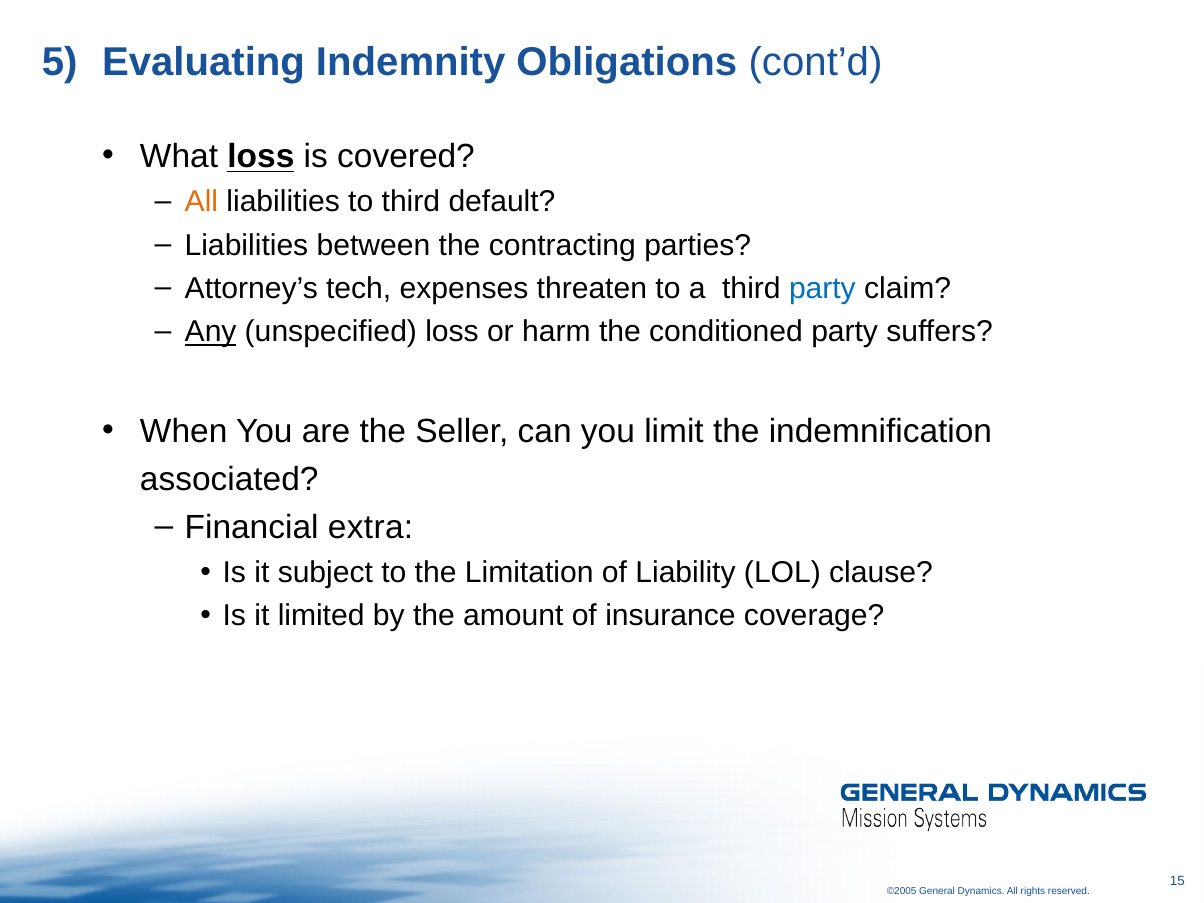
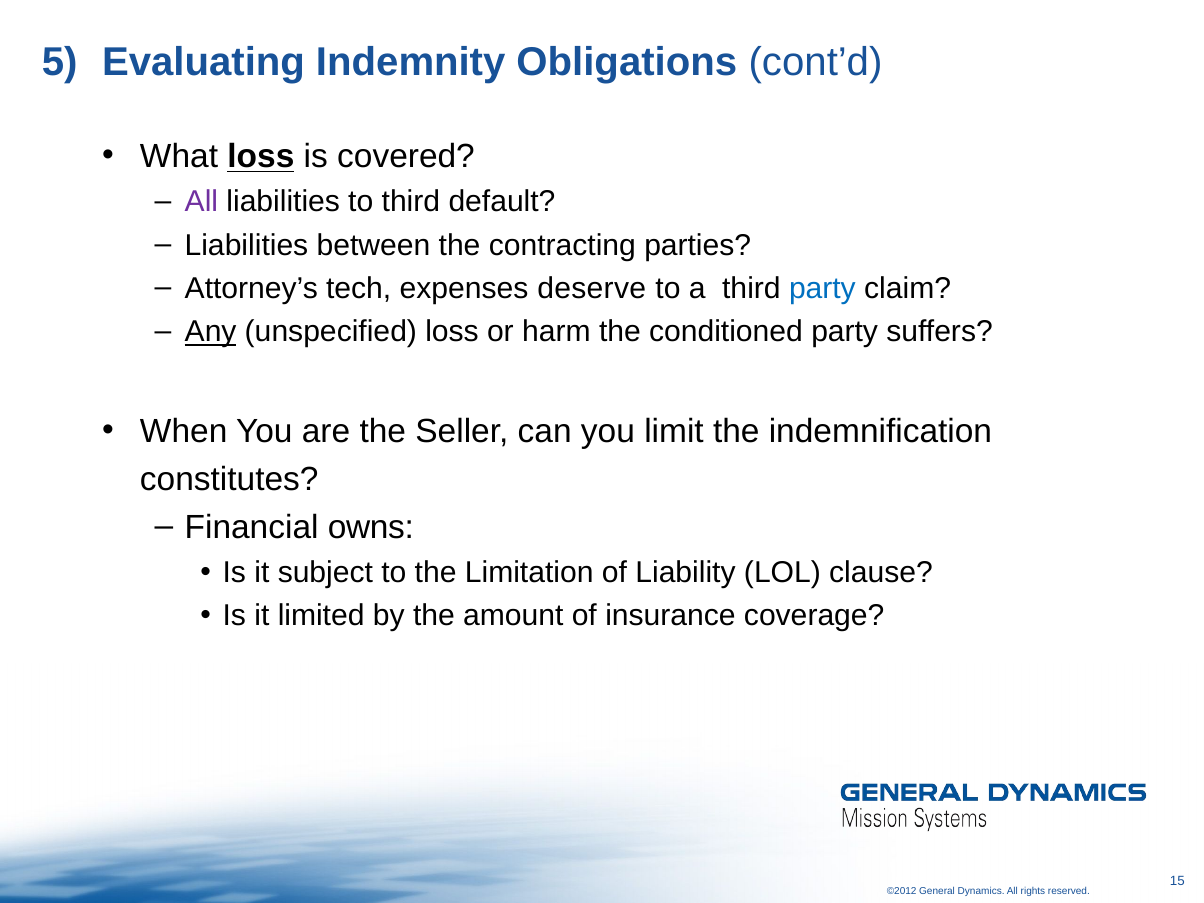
All at (201, 202) colour: orange -> purple
threaten: threaten -> deserve
associated: associated -> constitutes
extra: extra -> owns
©2005: ©2005 -> ©2012
